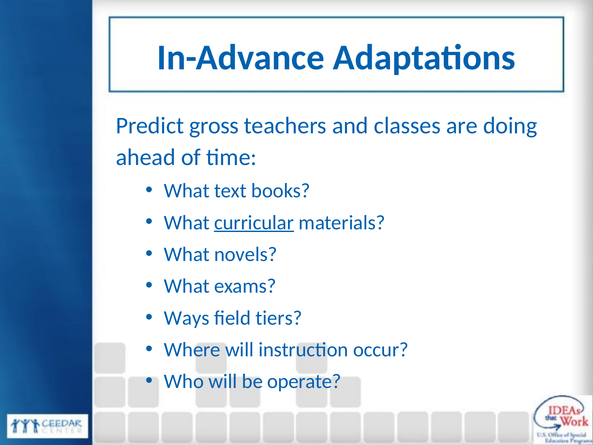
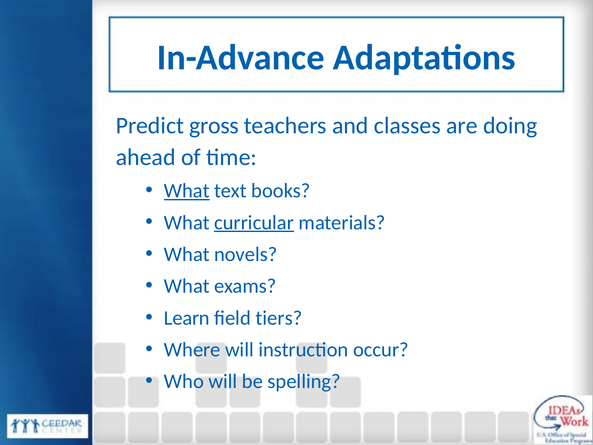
What at (187, 191) underline: none -> present
Ways: Ways -> Learn
operate: operate -> spelling
